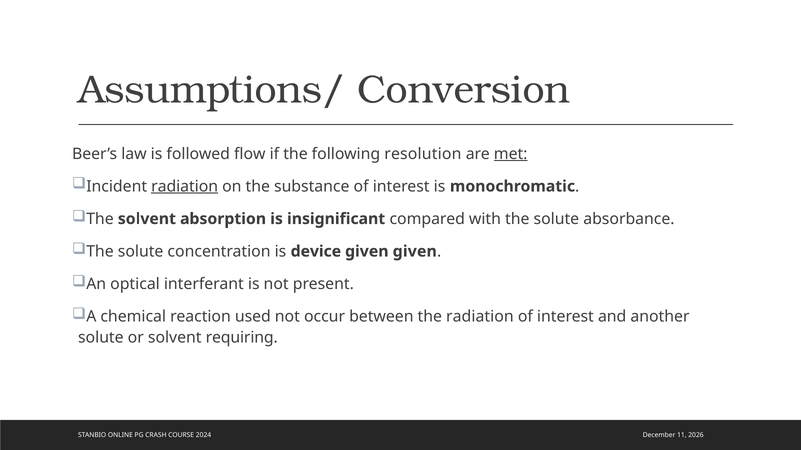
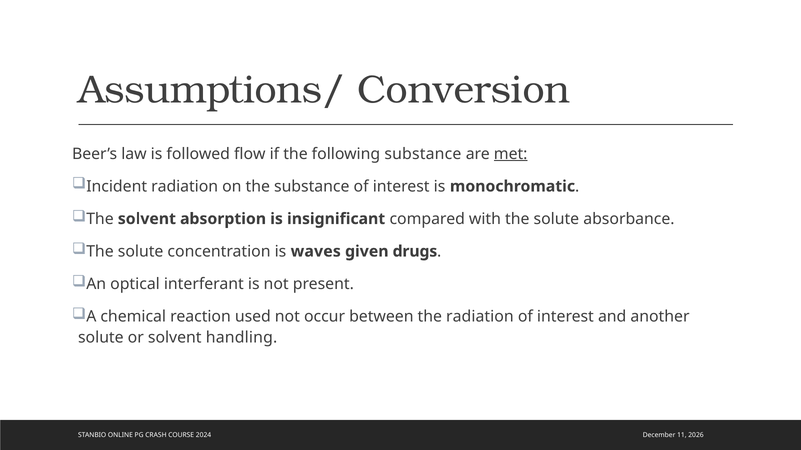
following resolution: resolution -> substance
radiation at (185, 187) underline: present -> none
device: device -> waves
given given: given -> drugs
requiring: requiring -> handling
